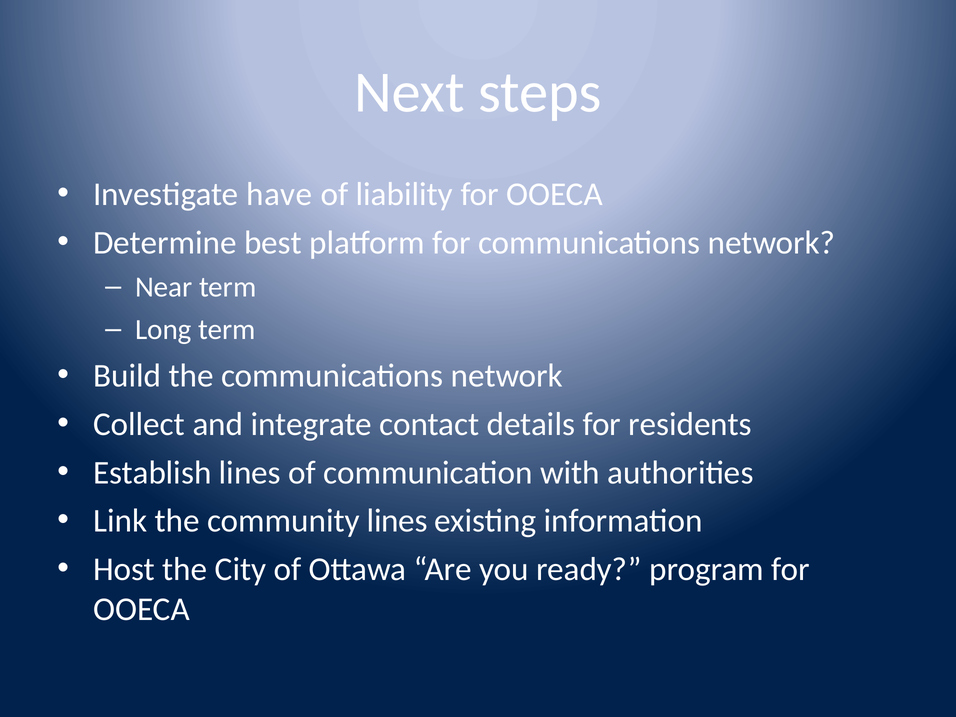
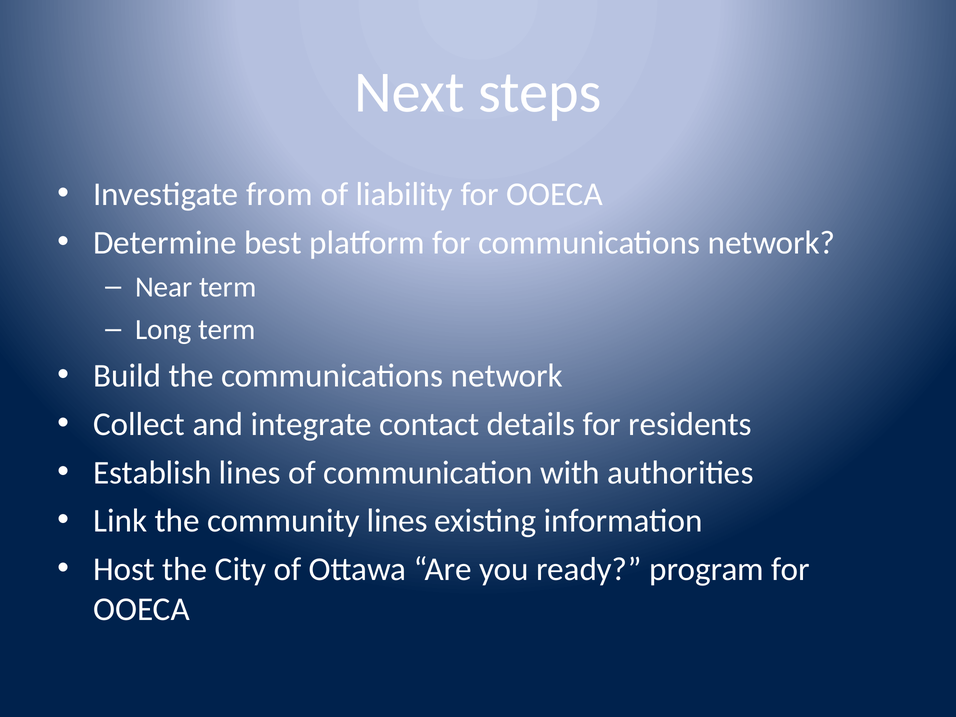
have: have -> from
